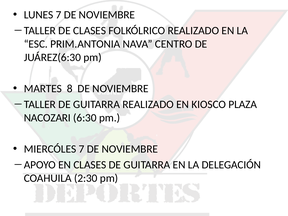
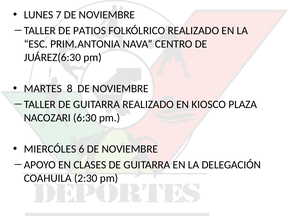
DE CLASES: CLASES -> PATIOS
MIERCÓLES 7: 7 -> 6
